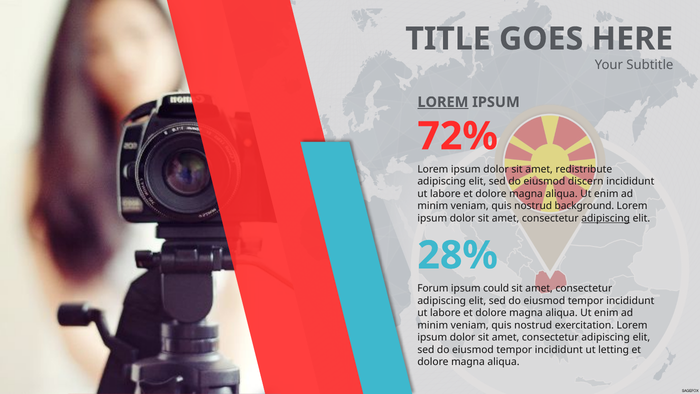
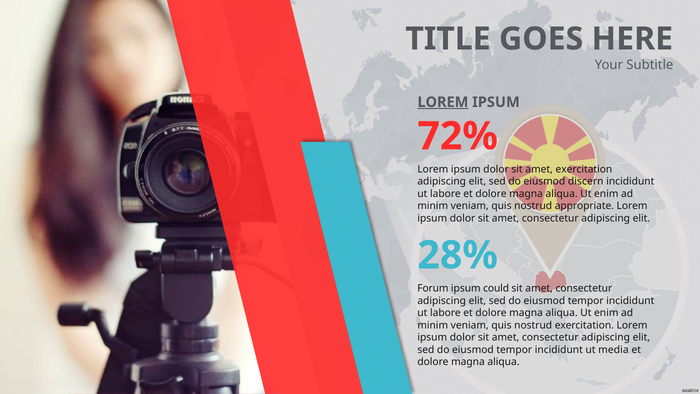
amet redistribute: redistribute -> exercitation
background: background -> appropriate
adipiscing at (606, 218) underline: present -> none
letting: letting -> media
